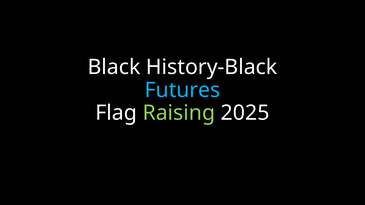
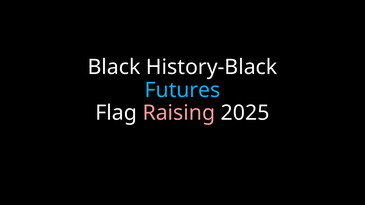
Raising colour: light green -> pink
